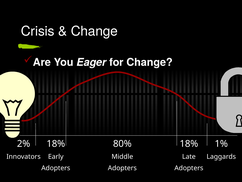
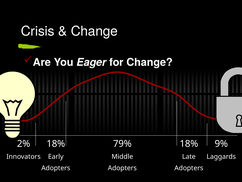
80%: 80% -> 79%
1%: 1% -> 9%
